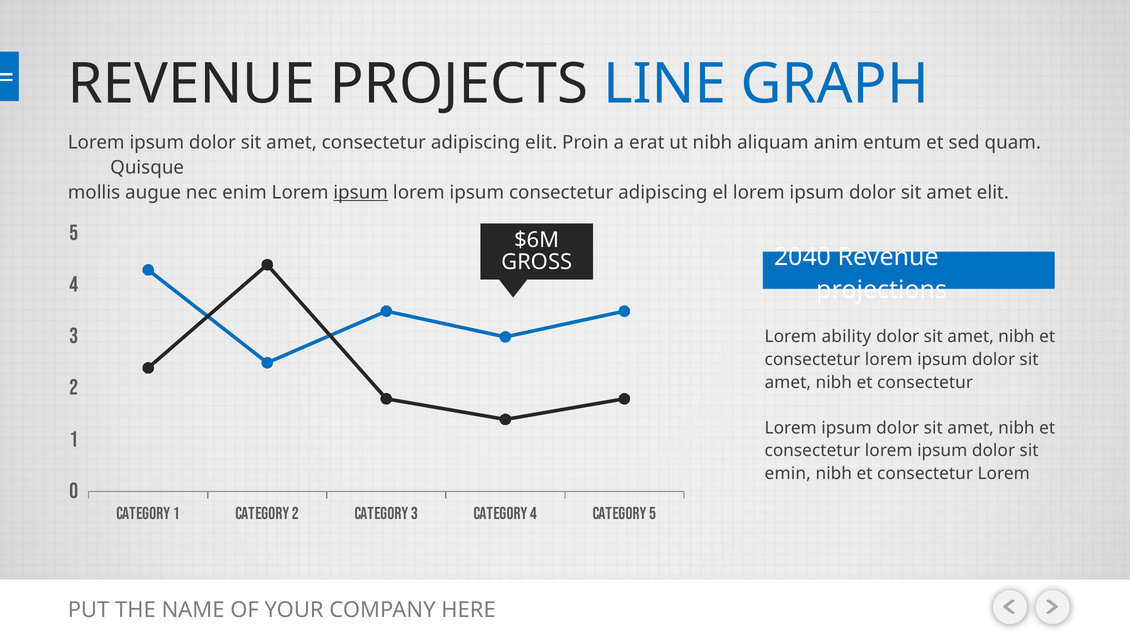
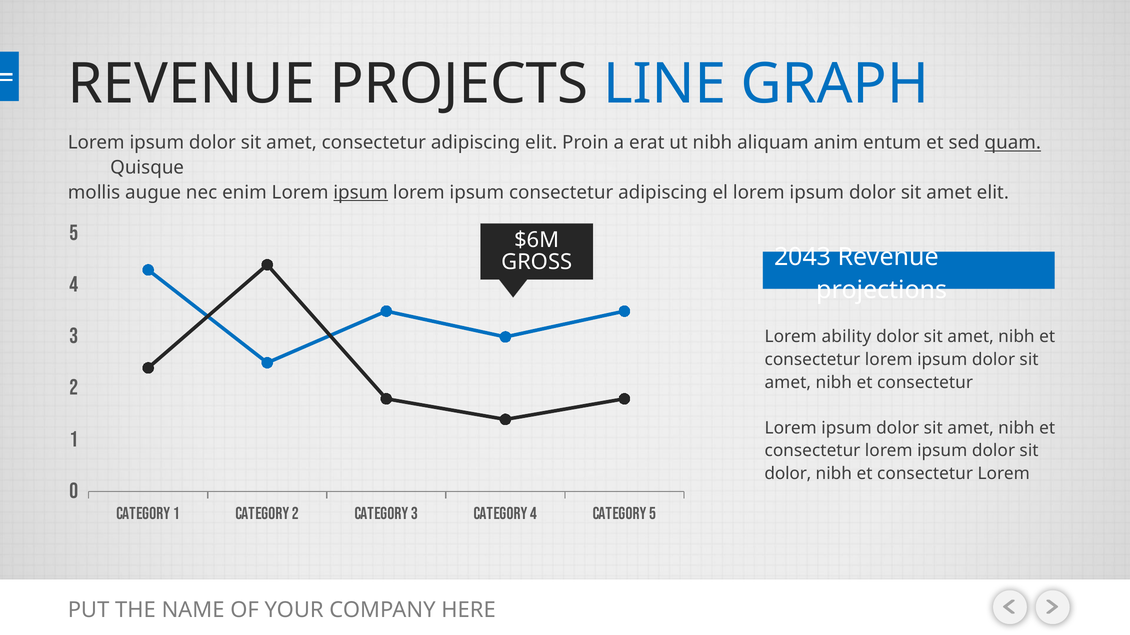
quam underline: none -> present
2040: 2040 -> 2043
emin at (788, 474): emin -> dolor
